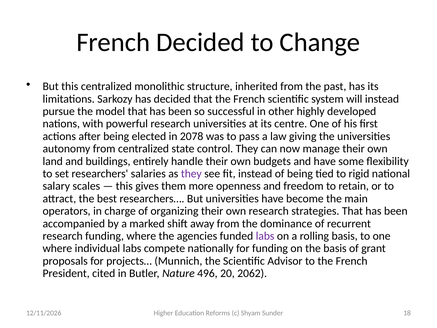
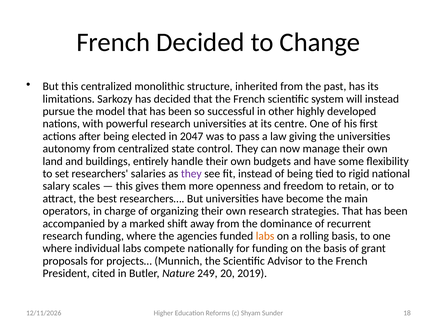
2078: 2078 -> 2047
labs at (265, 236) colour: purple -> orange
496: 496 -> 249
2062: 2062 -> 2019
